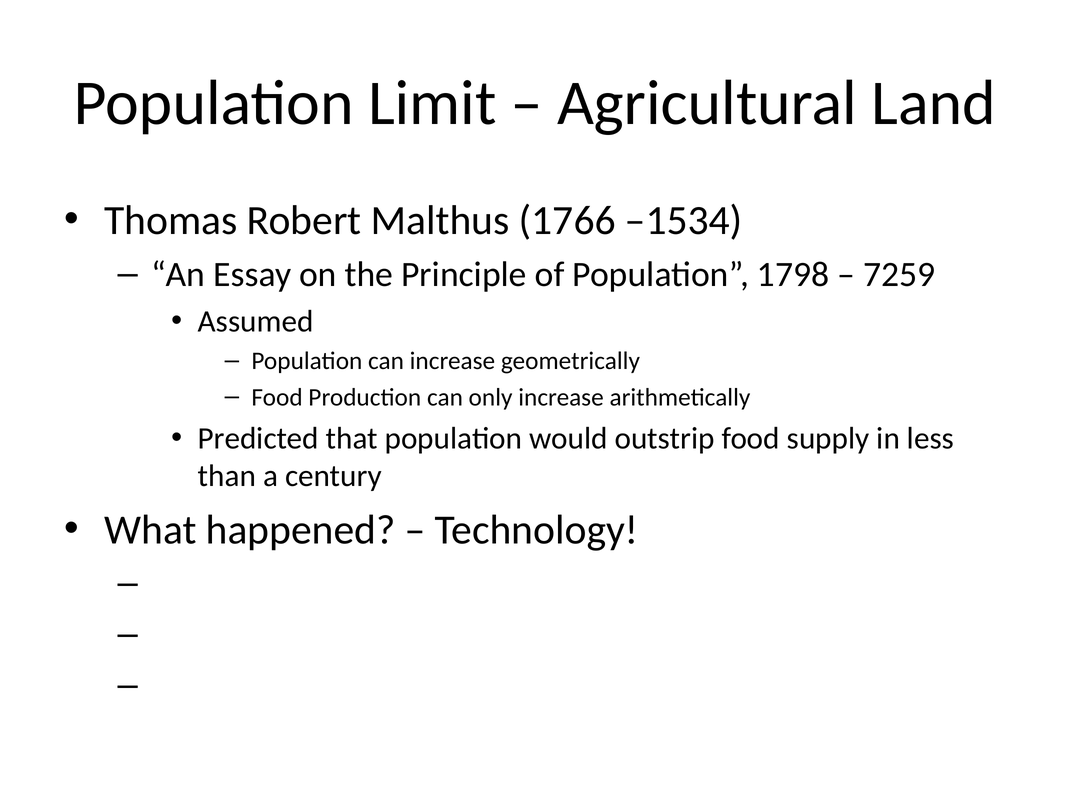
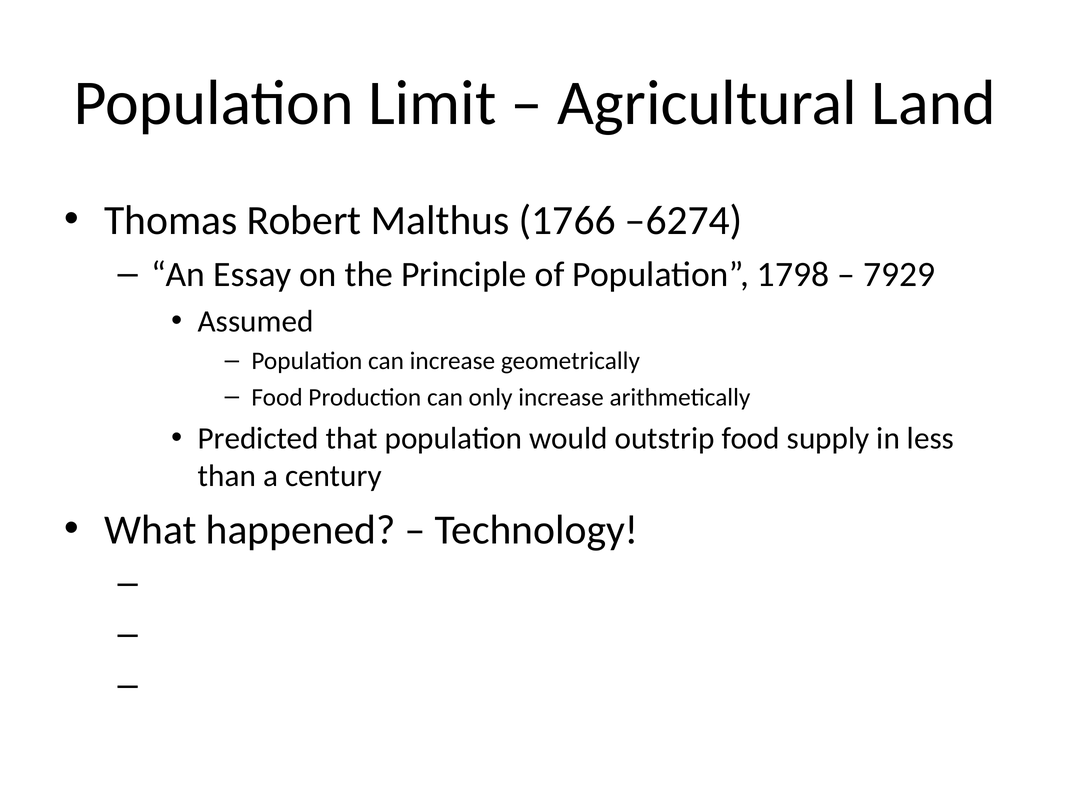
–1534: –1534 -> –6274
7259: 7259 -> 7929
